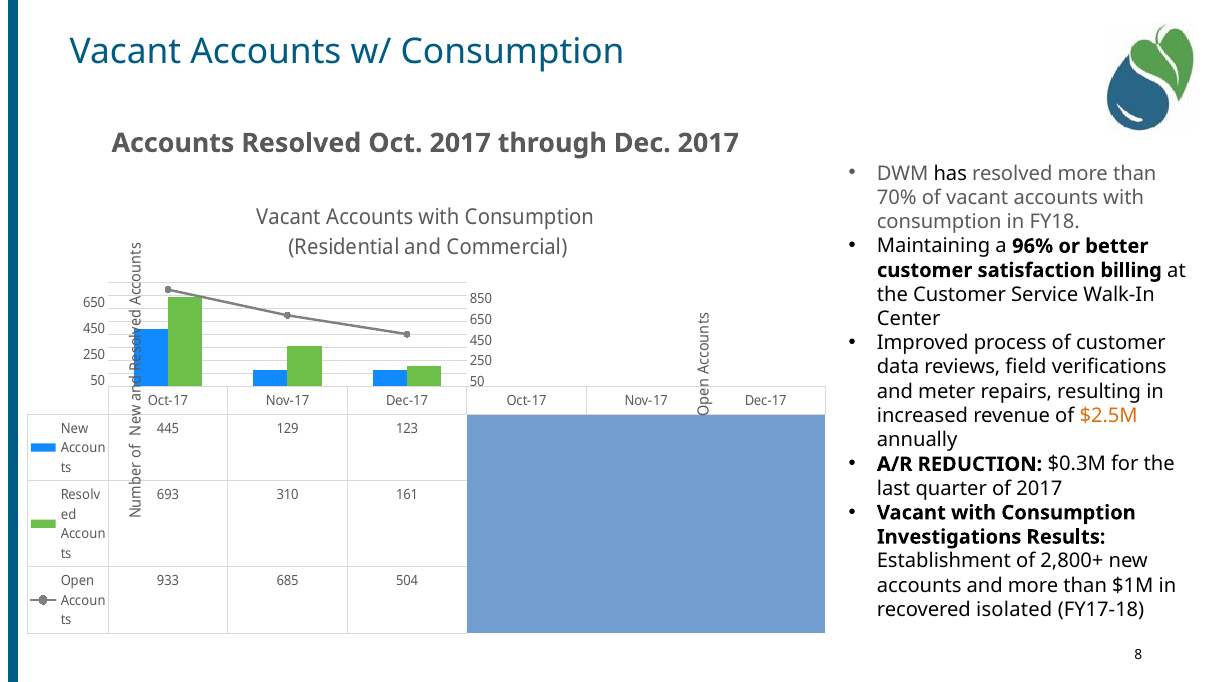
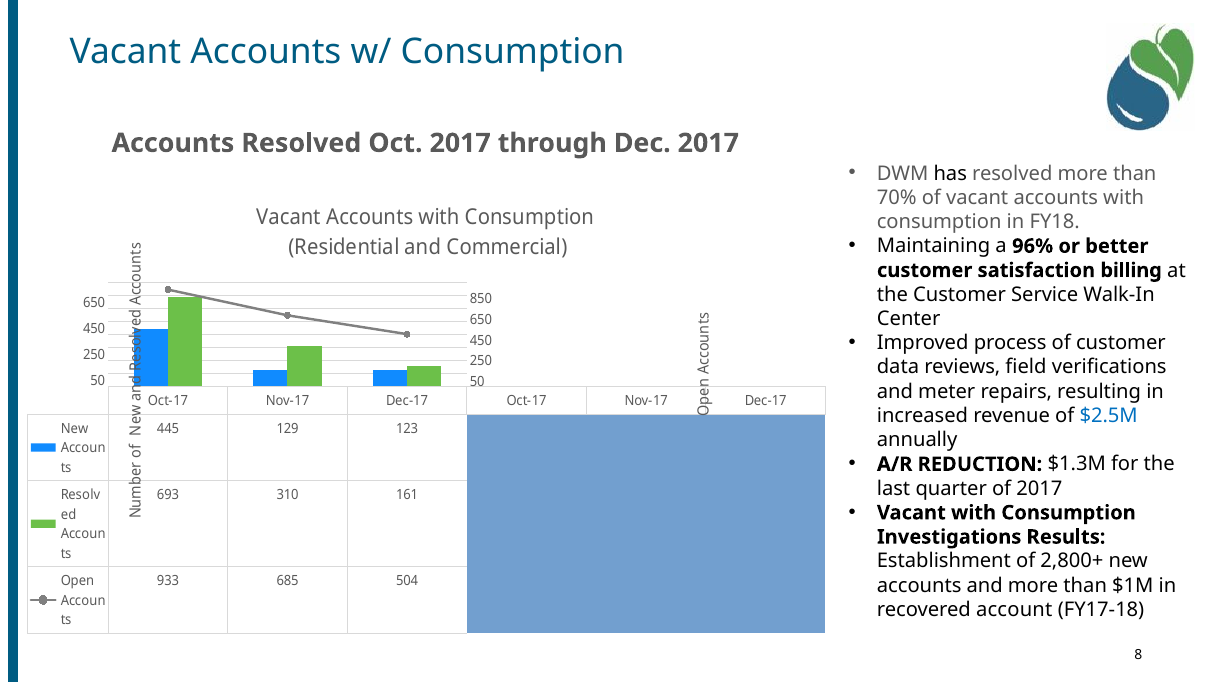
$2.5M colour: orange -> blue
$0.3M: $0.3M -> $1.3M
isolated: isolated -> account
